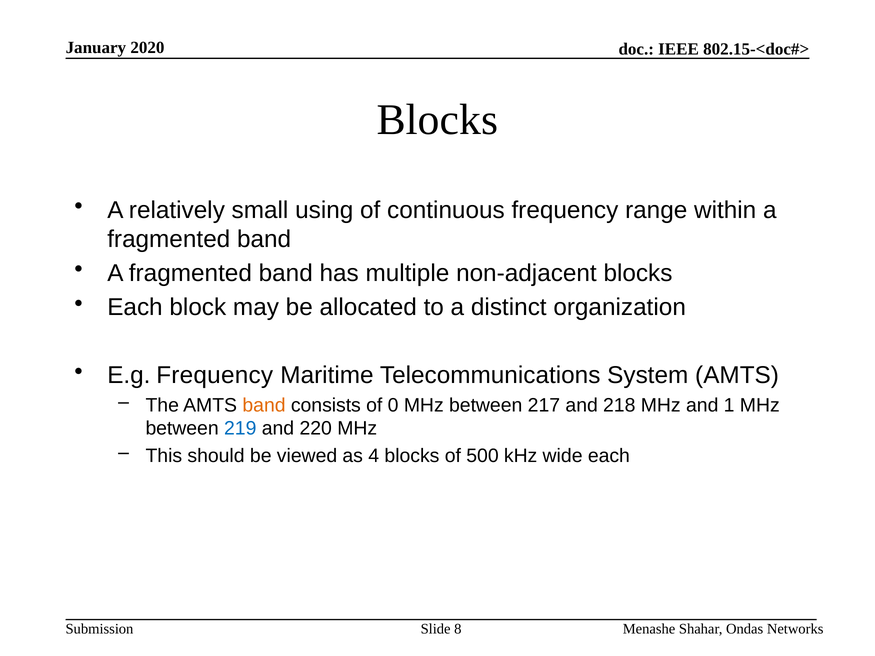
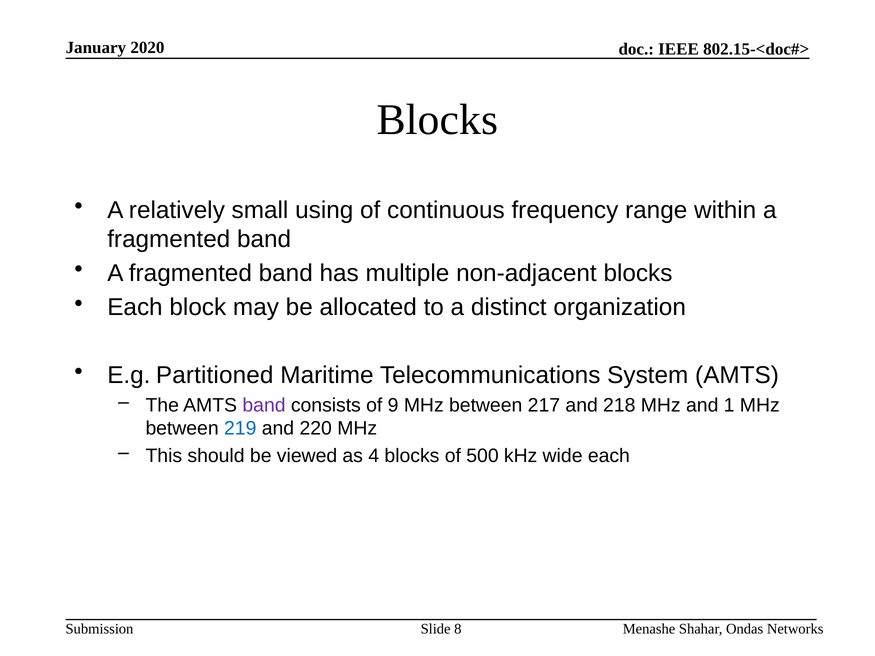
E.g Frequency: Frequency -> Partitioned
band at (264, 405) colour: orange -> purple
0: 0 -> 9
